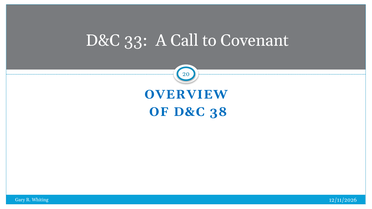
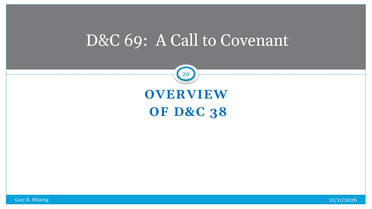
33: 33 -> 69
